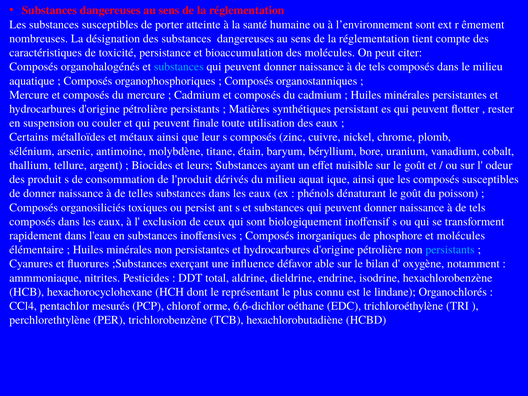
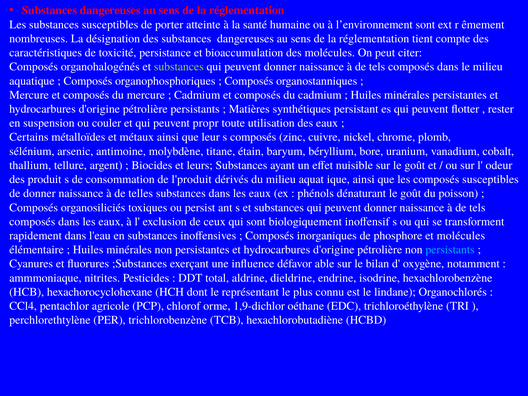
substances at (179, 67) colour: light blue -> light green
finale: finale -> propr
mesurés: mesurés -> agricole
6,6-dichlor: 6,6-dichlor -> 1,9-dichlor
